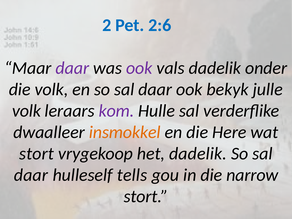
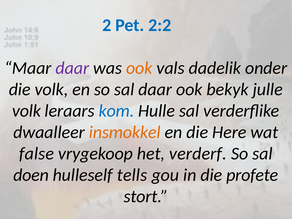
2:6: 2:6 -> 2:2
ook at (139, 68) colour: purple -> orange
kom colour: purple -> blue
stort at (37, 154): stort -> false
het dadelik: dadelik -> verderf
daar at (31, 175): daar -> doen
narrow: narrow -> profete
